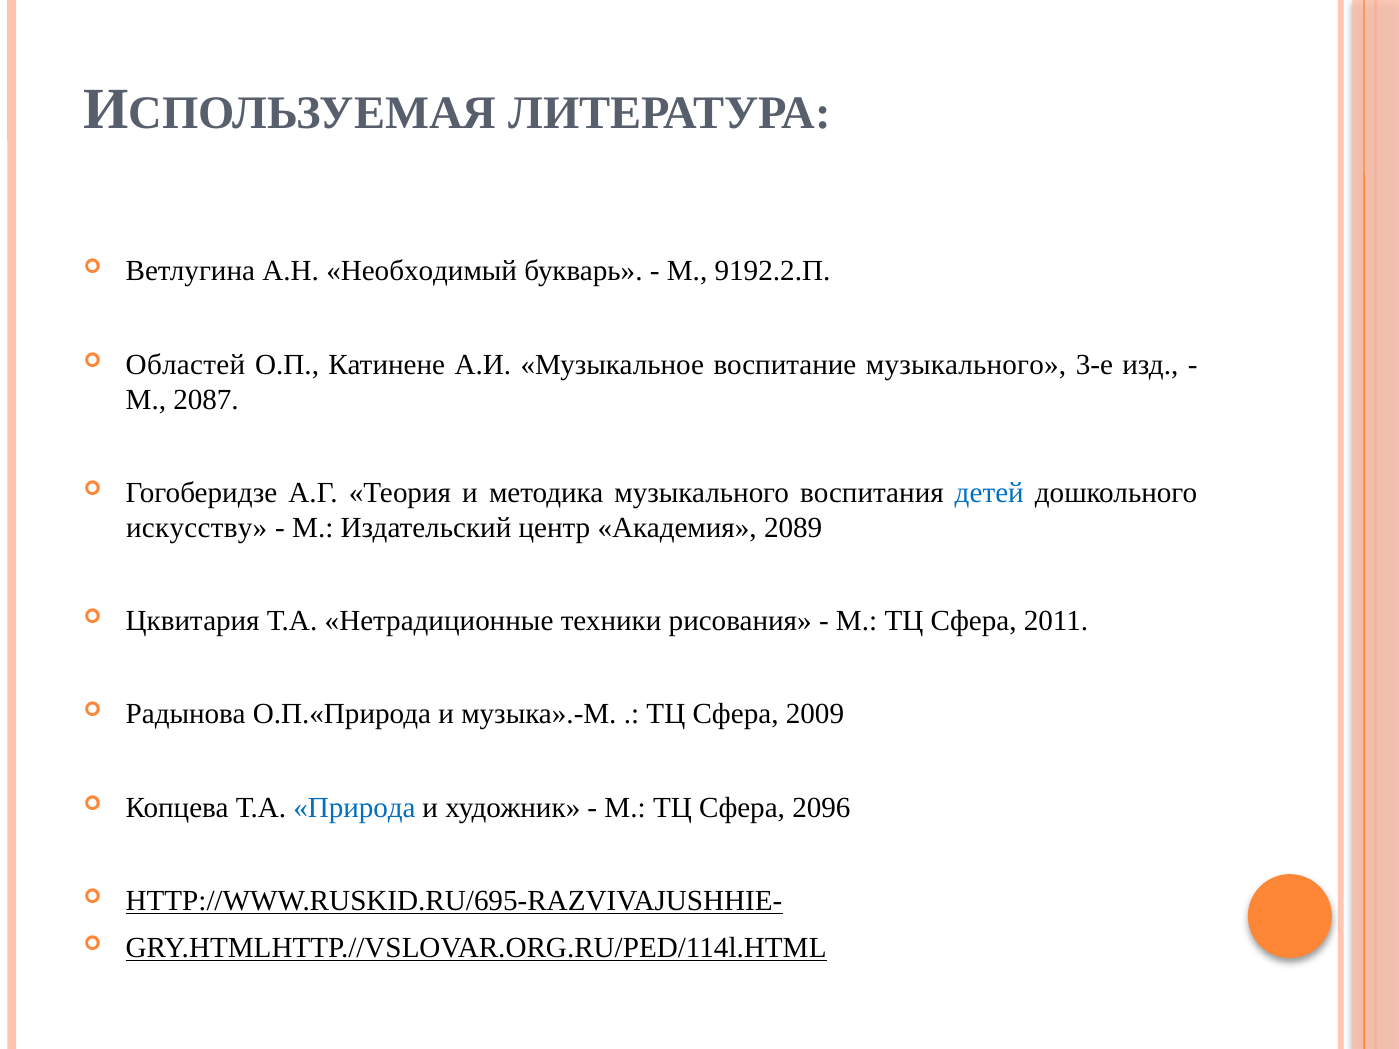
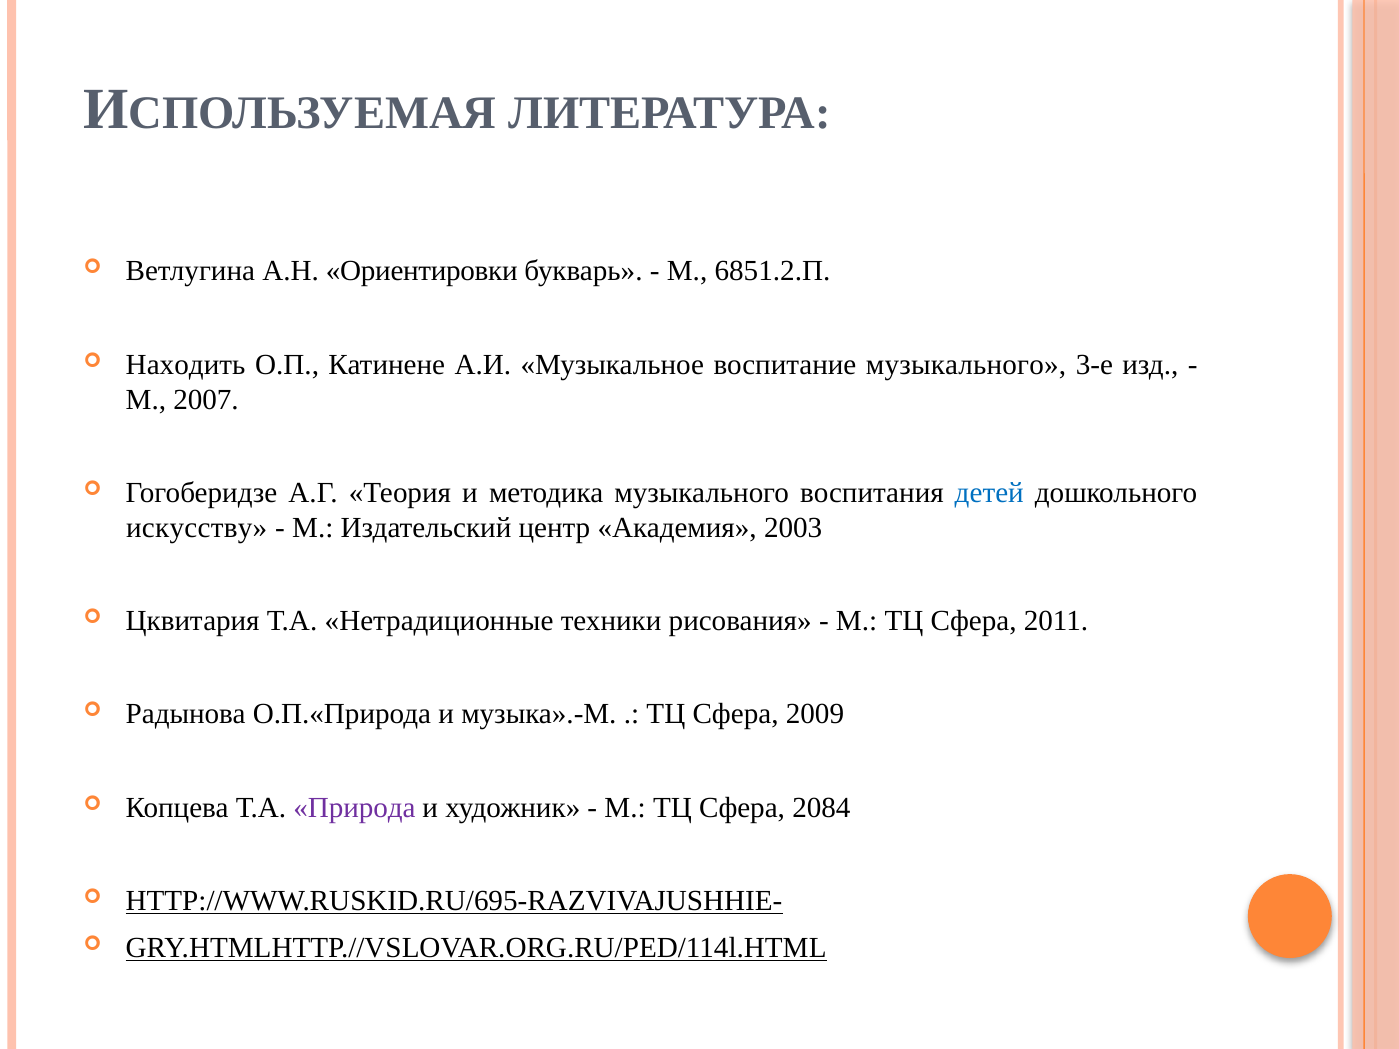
Необходимый: Необходимый -> Ориентировки
9192.2.П: 9192.2.П -> 6851.2.П
Областей: Областей -> Находить
2087: 2087 -> 2007
2089: 2089 -> 2003
Природа colour: blue -> purple
2096: 2096 -> 2084
